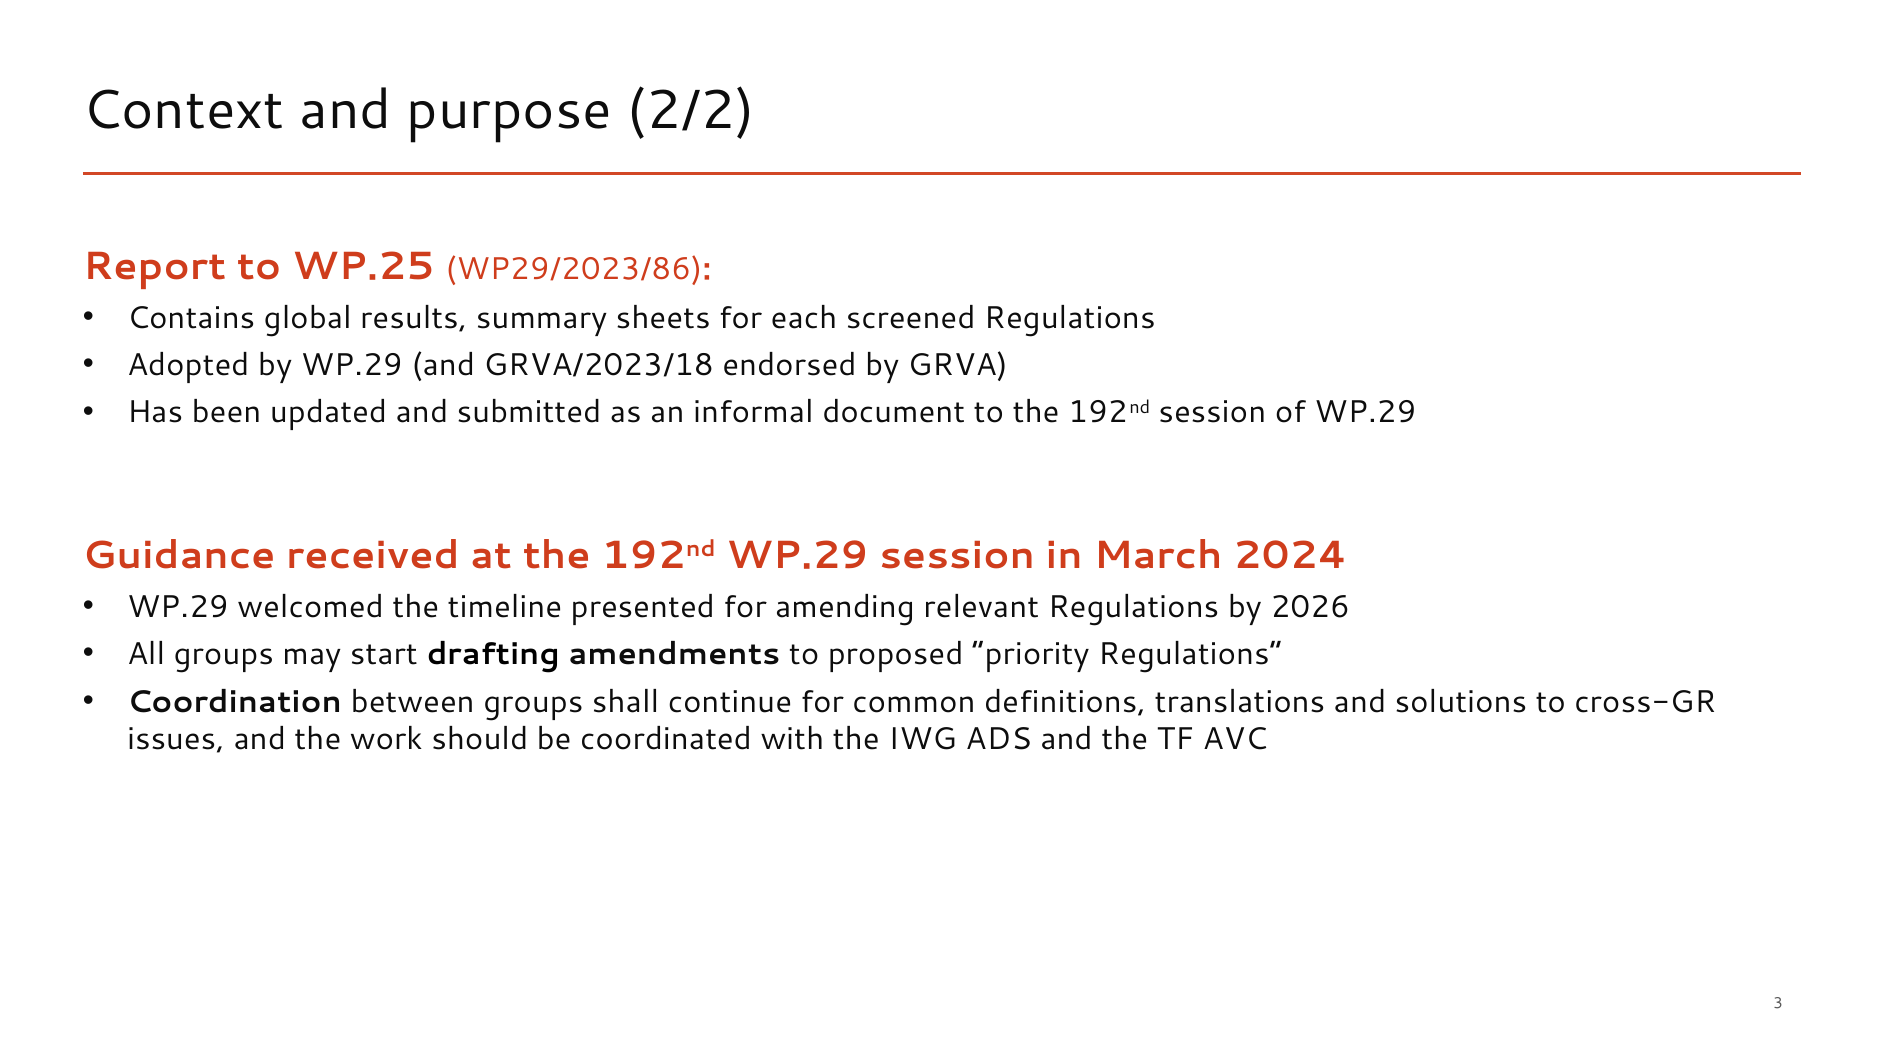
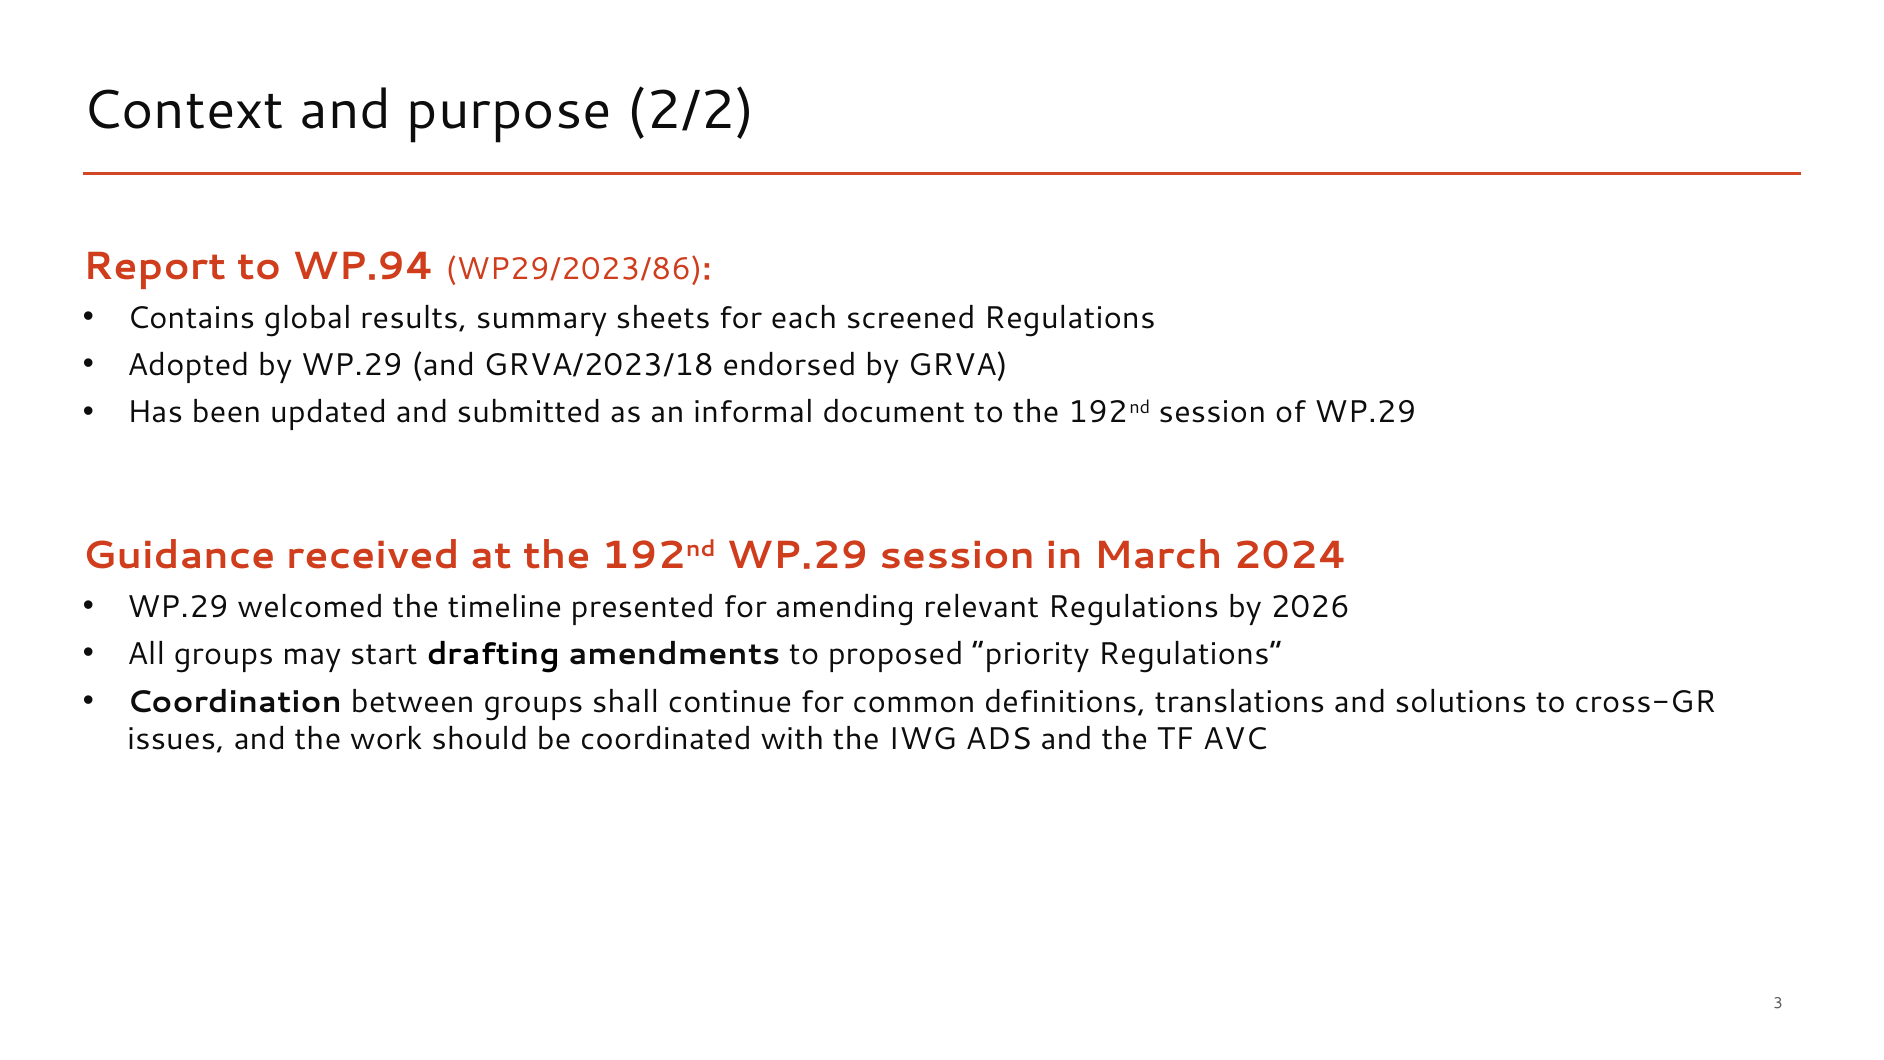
WP.25: WP.25 -> WP.94
